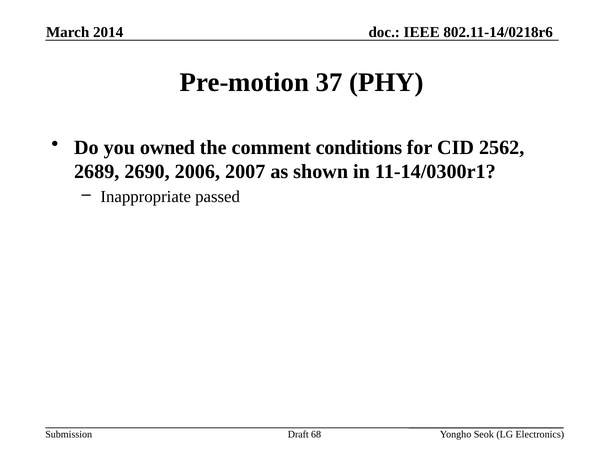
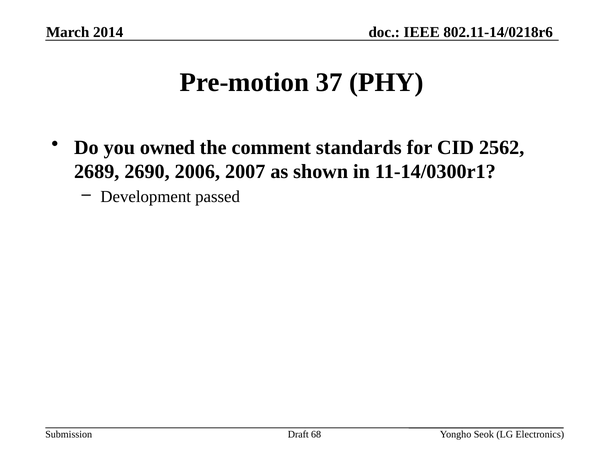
conditions: conditions -> standards
Inappropriate: Inappropriate -> Development
